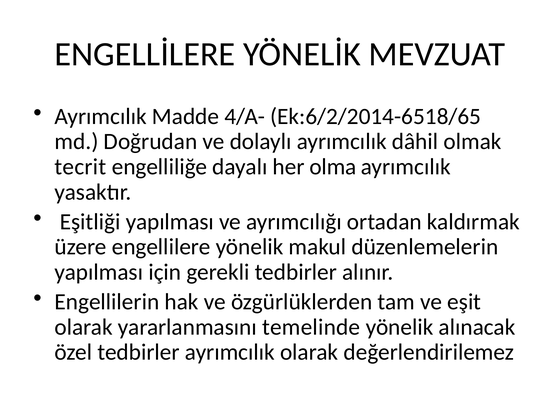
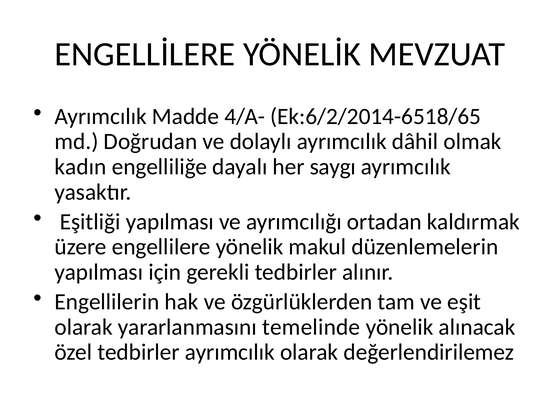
tecrit: tecrit -> kadın
olma: olma -> saygı
